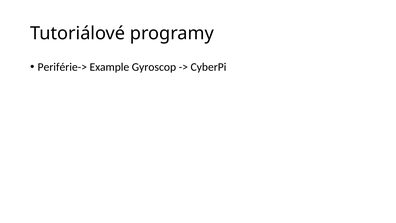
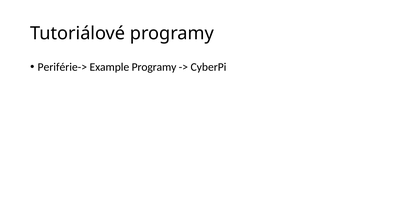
Example Gyroscop: Gyroscop -> Programy
